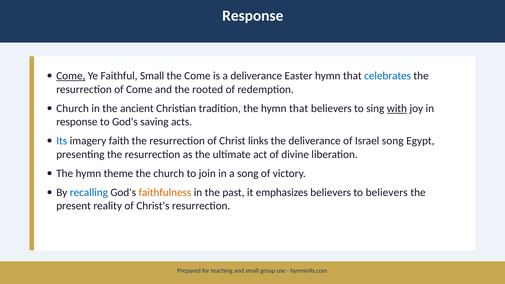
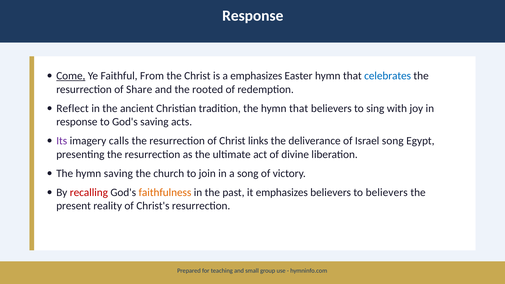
Faithful Small: Small -> From
the Come: Come -> Christ
a deliverance: deliverance -> emphasizes
of Come: Come -> Share
Church at (73, 108): Church -> Reflect
with underline: present -> none
Its colour: blue -> purple
faith: faith -> calls
hymn theme: theme -> saving
recalling colour: blue -> red
